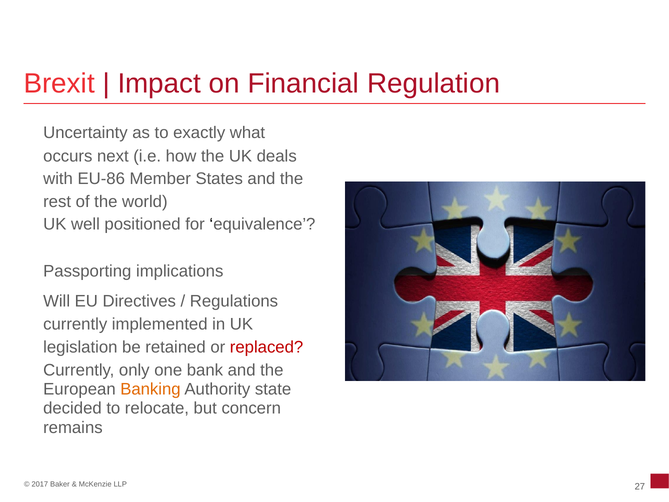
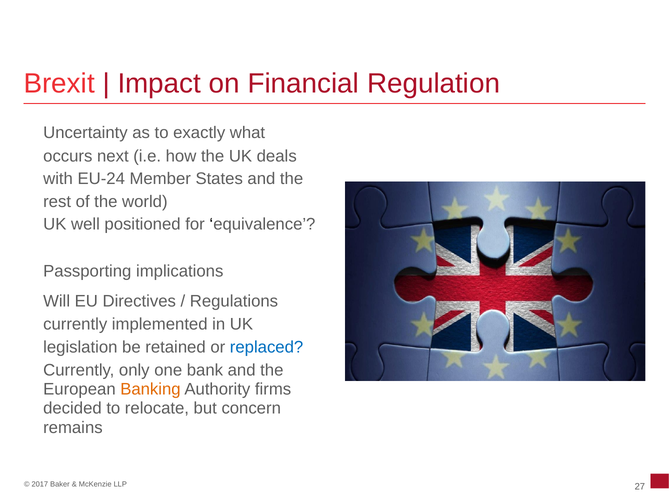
EU-86: EU-86 -> EU-24
replaced colour: red -> blue
state: state -> firms
